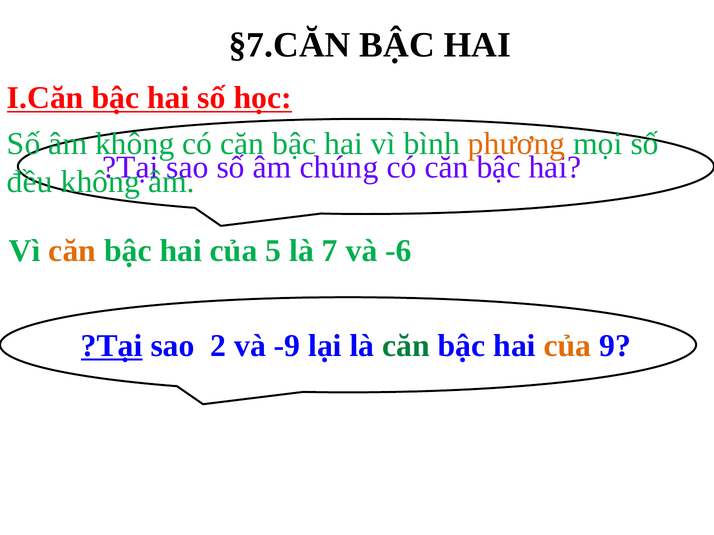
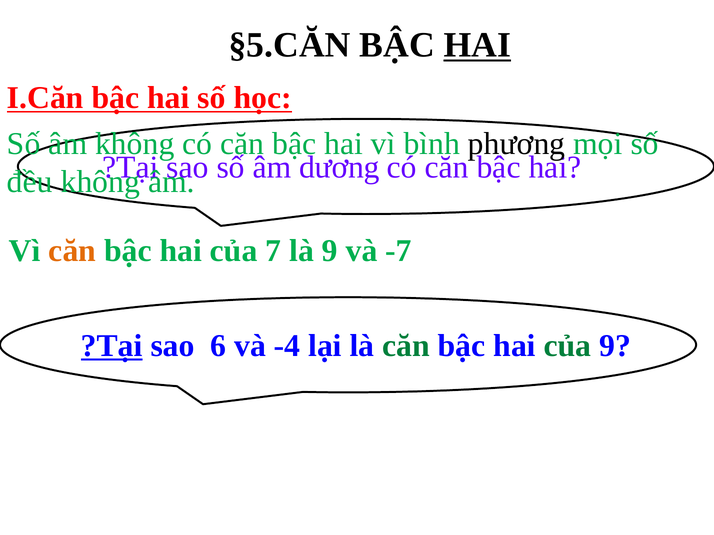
§7.CĂN: §7.CĂN -> §5.CĂN
HAI at (477, 45) underline: none -> present
phương colour: orange -> black
chúng: chúng -> dương
5: 5 -> 7
là 7: 7 -> 9
-6: -6 -> -7
2: 2 -> 6
-9: -9 -> -4
của at (568, 346) colour: orange -> green
